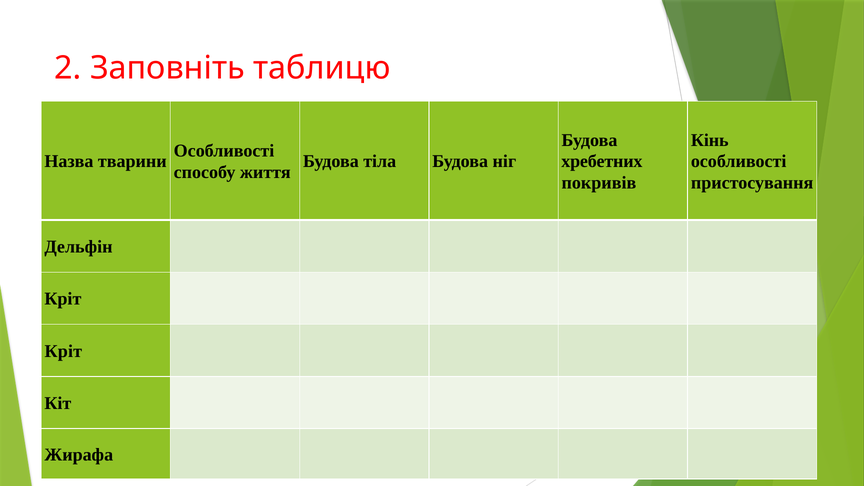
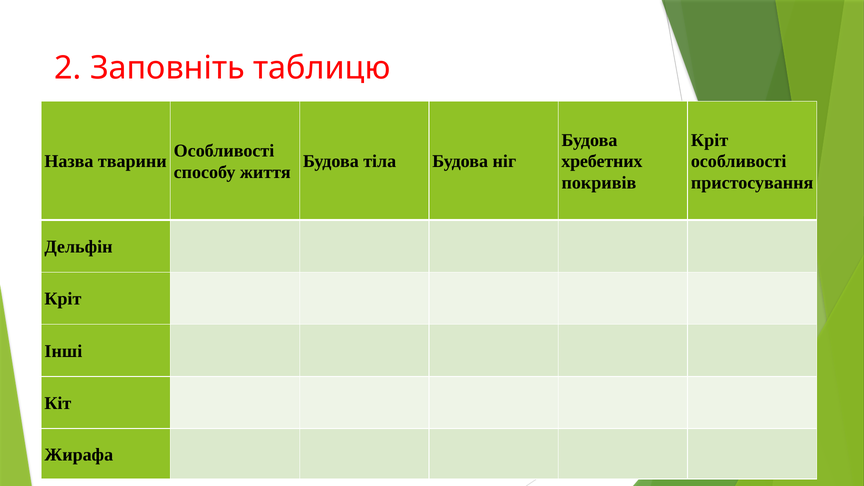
Кінь at (710, 140): Кінь -> Кріт
Кріт at (63, 351): Кріт -> Інші
